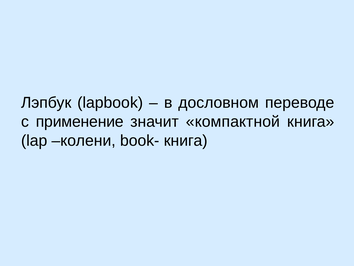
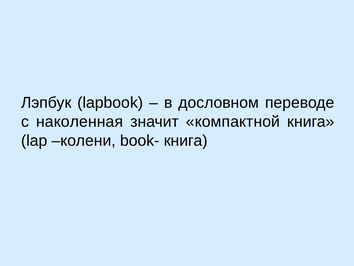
применение: применение -> наколенная
